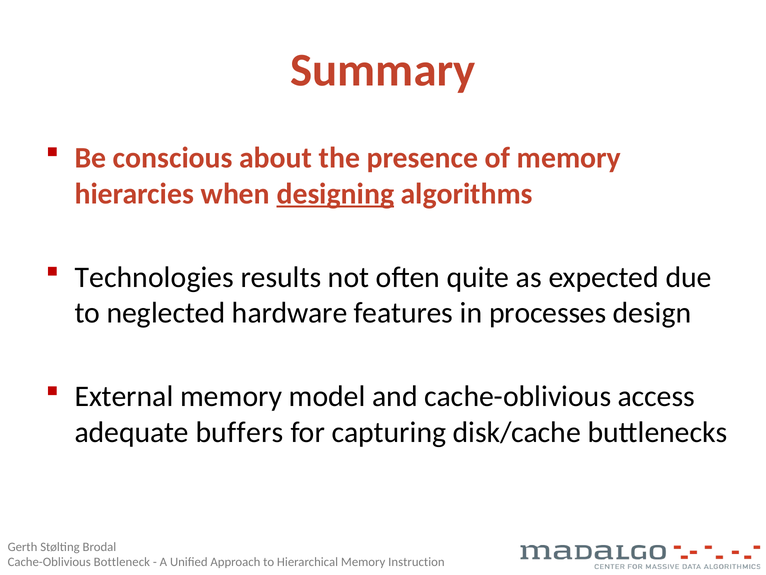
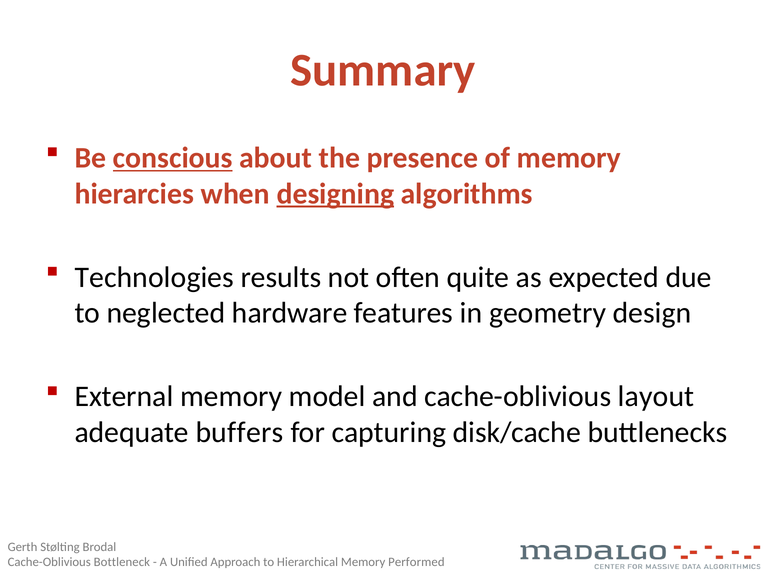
conscious underline: none -> present
processes: processes -> geometry
access: access -> layout
Instruction: Instruction -> Performed
